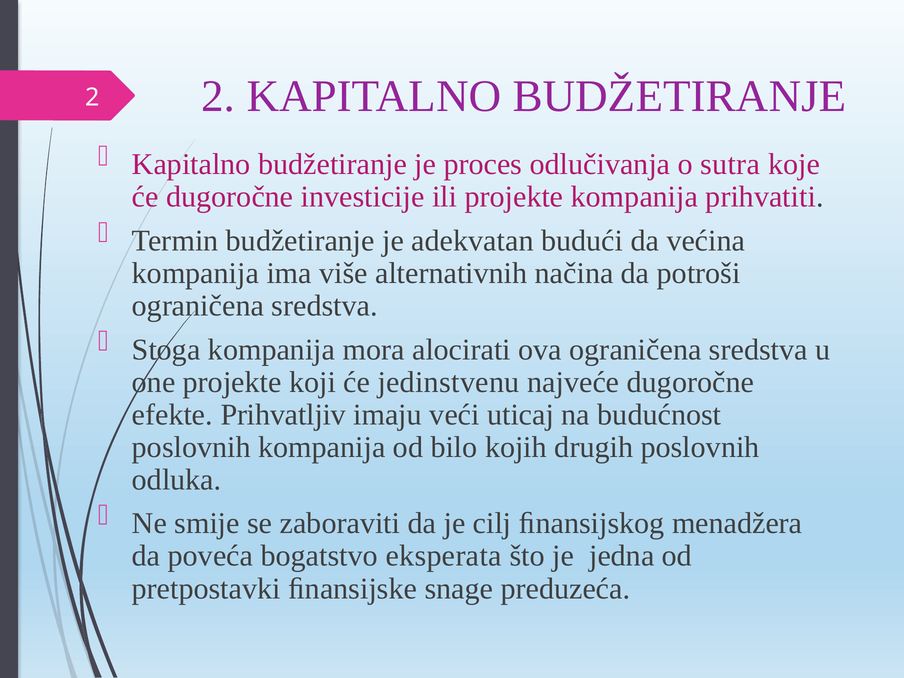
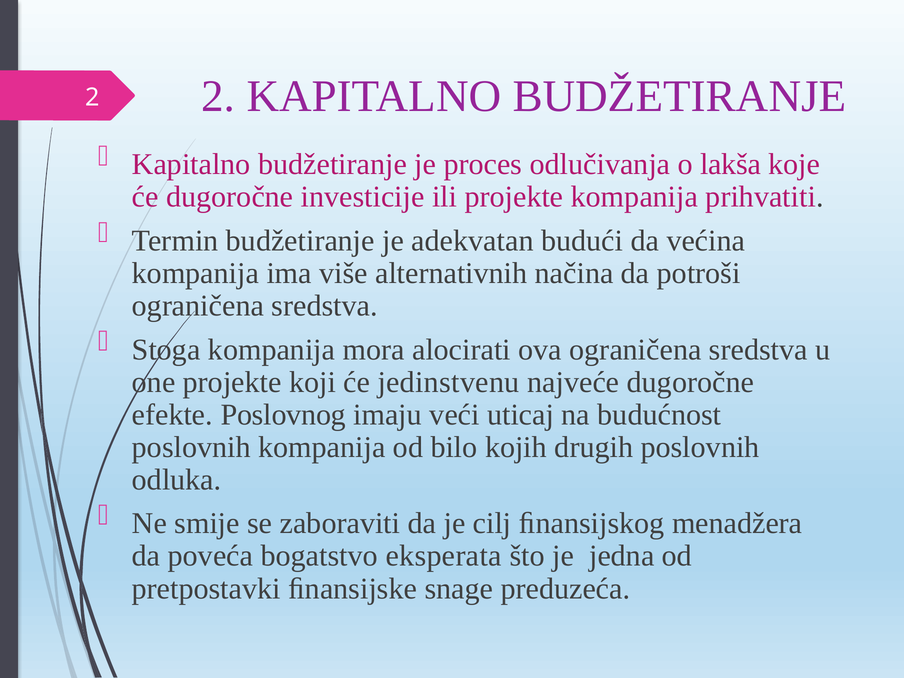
sutra: sutra -> lakša
Prihvatljiv: Prihvatljiv -> Poslovnog
